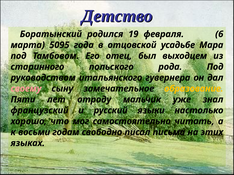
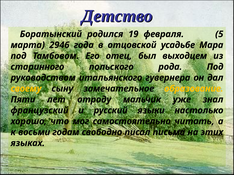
6: 6 -> 5
5095: 5095 -> 2946
своему colour: pink -> yellow
